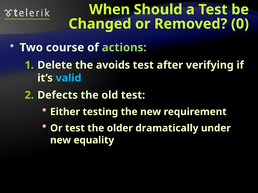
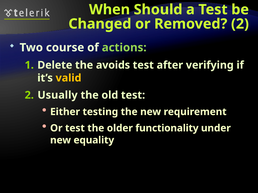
Removed 0: 0 -> 2
valid colour: light blue -> yellow
Defects: Defects -> Usually
dramatically: dramatically -> functionality
